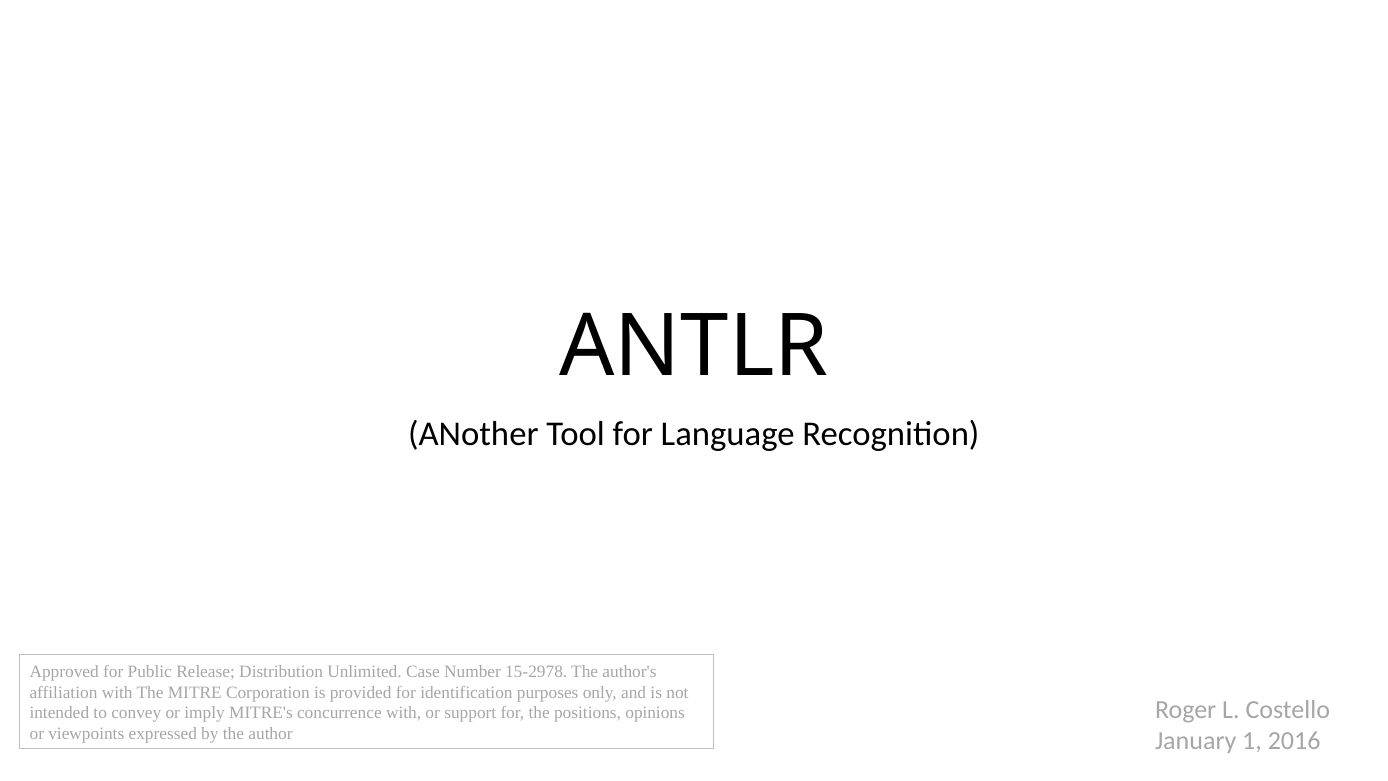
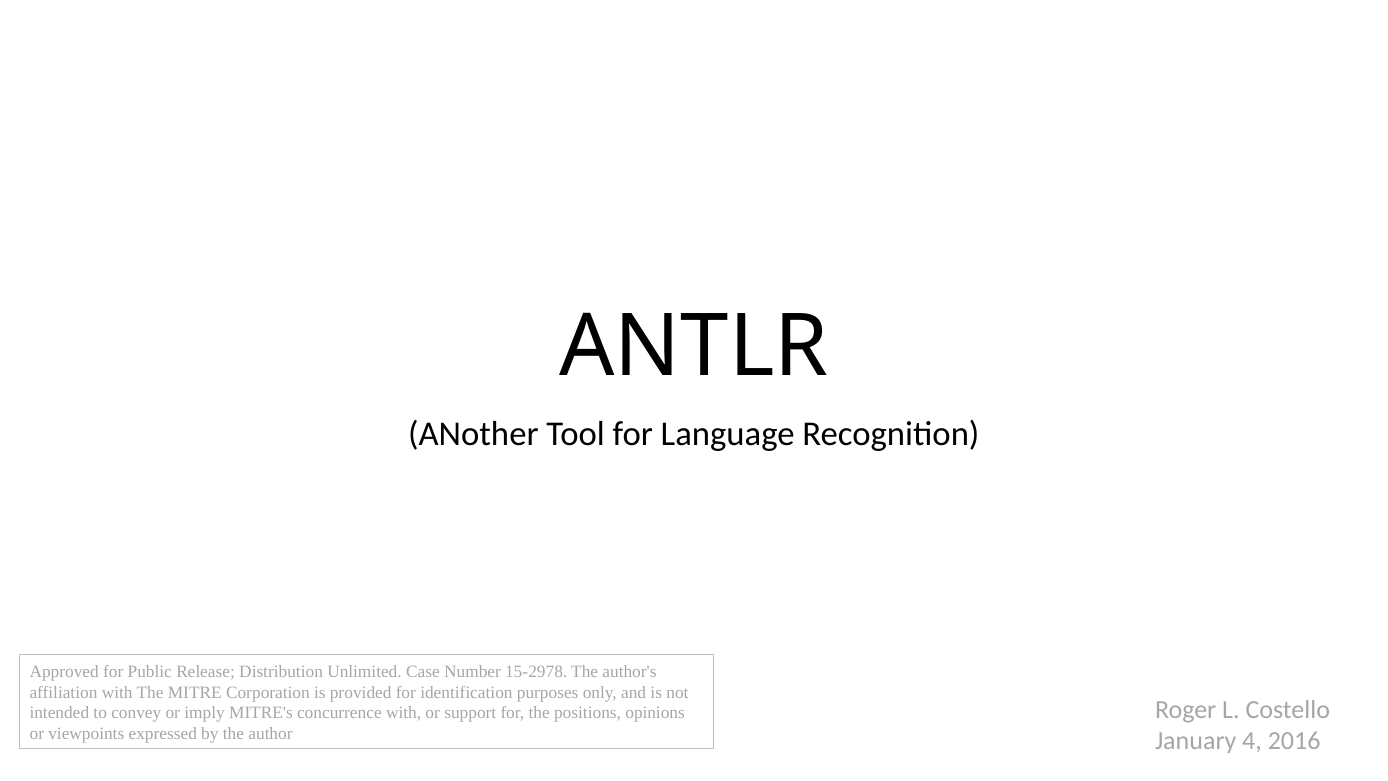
1: 1 -> 4
